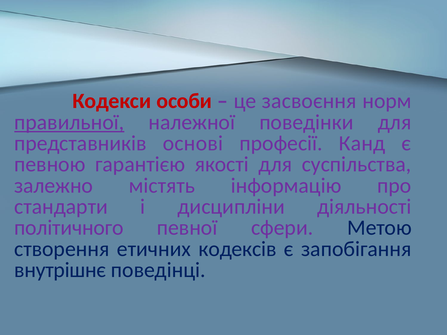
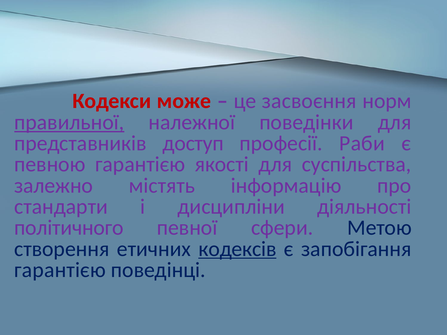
особи: особи -> може
основі: основі -> доступ
Канд: Канд -> Раби
кодексів underline: none -> present
внутрішнє at (60, 270): внутрішнє -> гарантією
